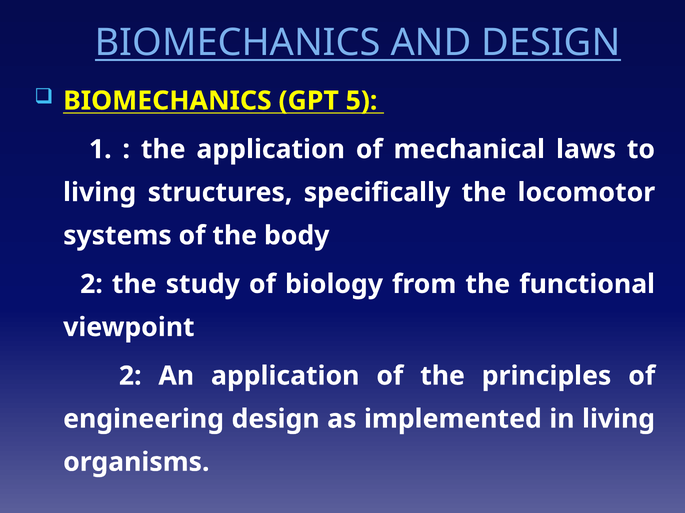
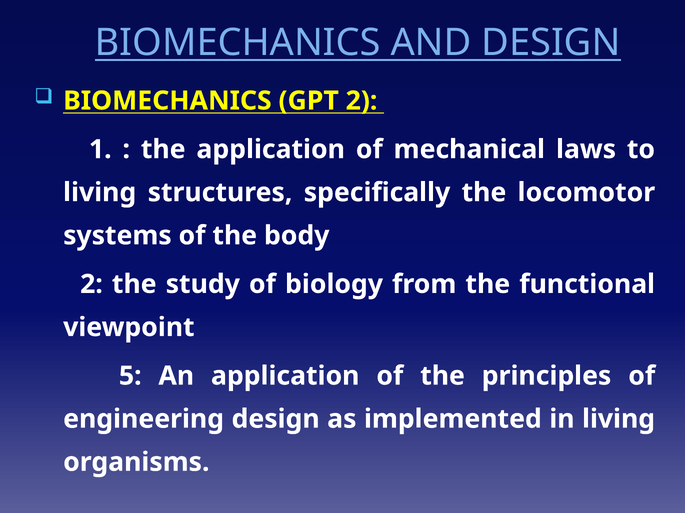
GPT 5: 5 -> 2
2 at (130, 376): 2 -> 5
